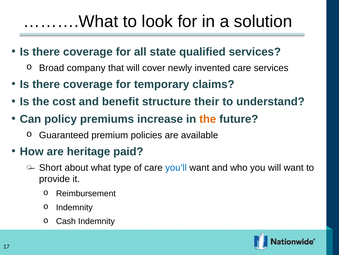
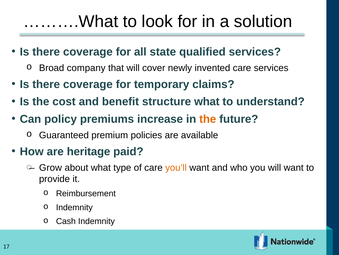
structure their: their -> what
Short: Short -> Grow
you’ll colour: blue -> orange
